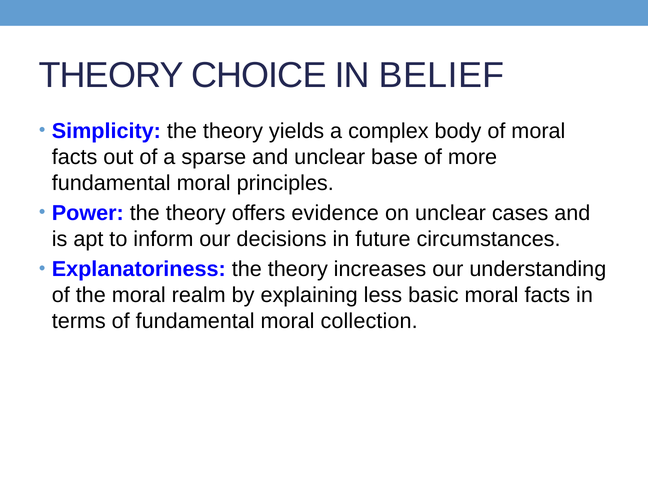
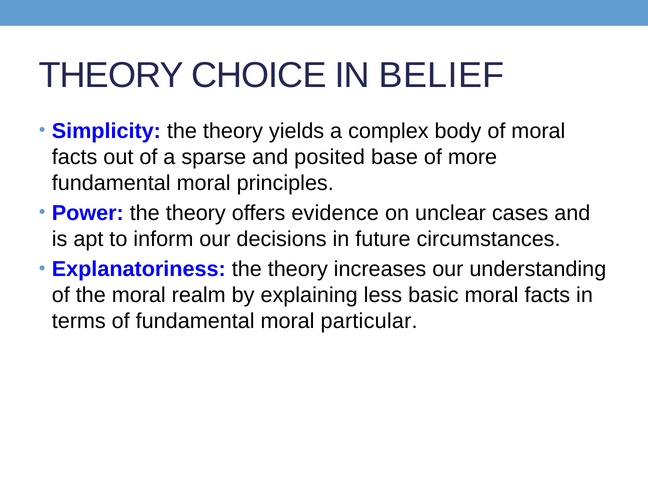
and unclear: unclear -> posited
collection: collection -> particular
